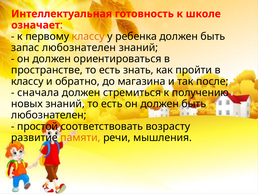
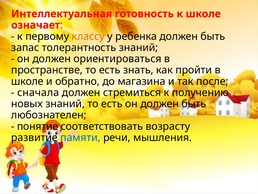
запас любознателен: любознателен -> толерантность
классу at (27, 81): классу -> школе
простой: простой -> понятие
памяти colour: orange -> blue
